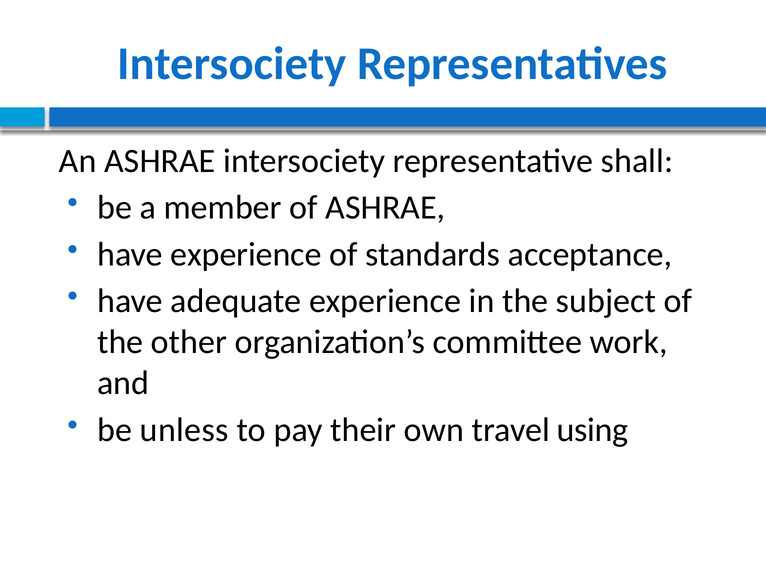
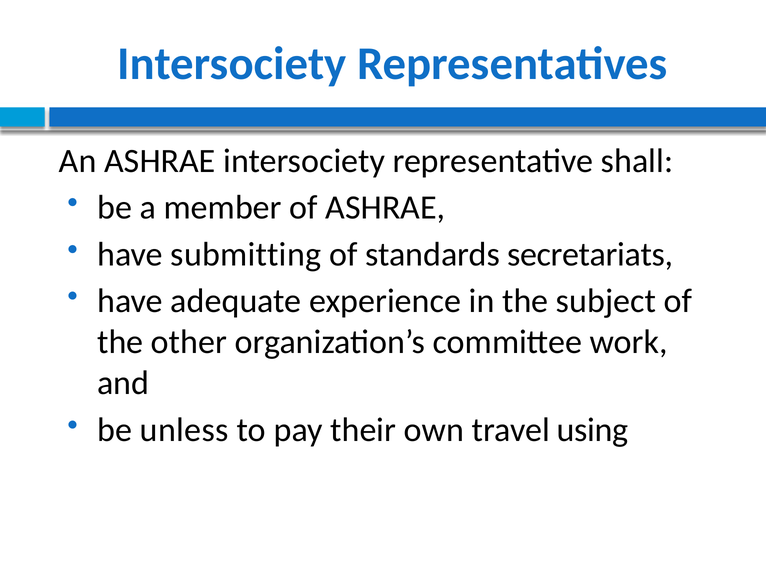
have experience: experience -> submitting
acceptance: acceptance -> secretariats
